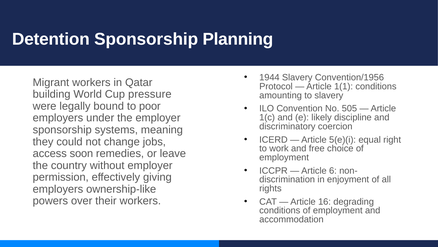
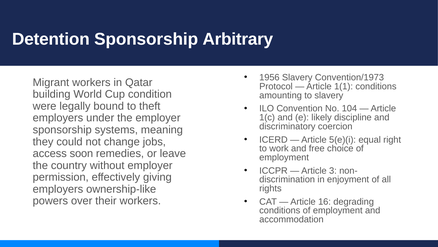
Planning: Planning -> Arbitrary
1944: 1944 -> 1956
Convention/1956: Convention/1956 -> Convention/1973
pressure: pressure -> condition
poor: poor -> theft
505: 505 -> 104
6: 6 -> 3
